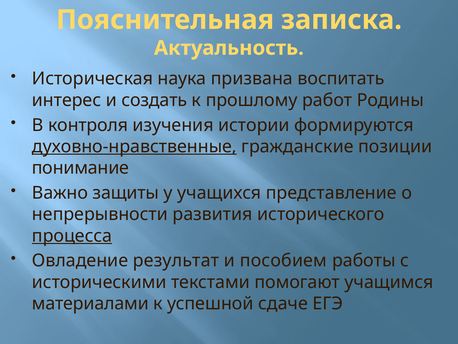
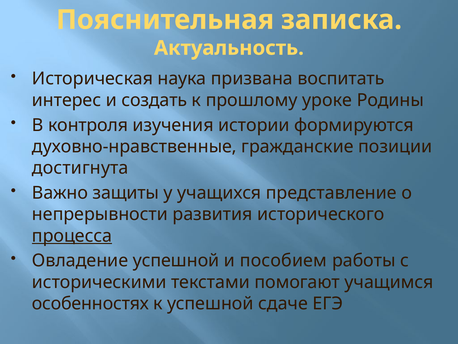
работ: работ -> уроке
духовно-нравственные underline: present -> none
понимание: понимание -> достигнута
Овладение результат: результат -> успешной
материалами: материалами -> особенностях
